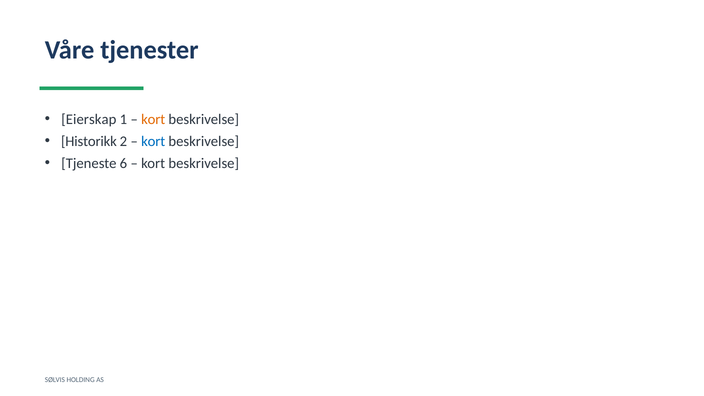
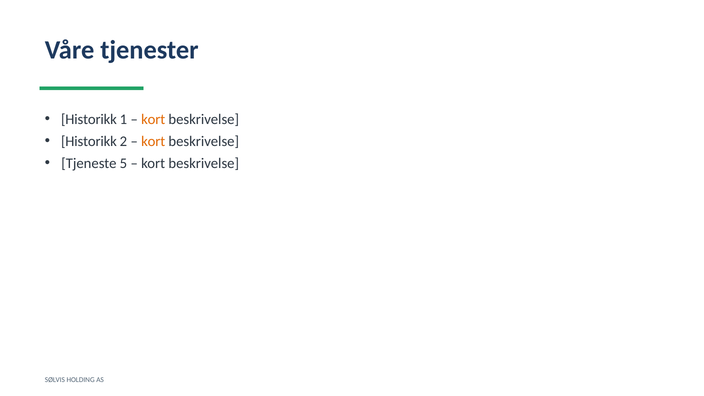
Eierskap at (89, 119): Eierskap -> Historikk
kort at (153, 141) colour: blue -> orange
6: 6 -> 5
